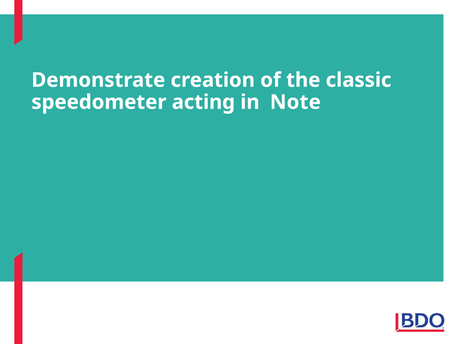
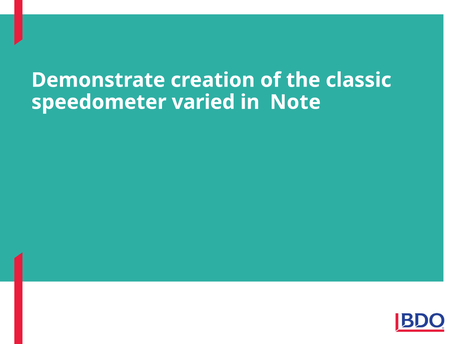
acting: acting -> varied
